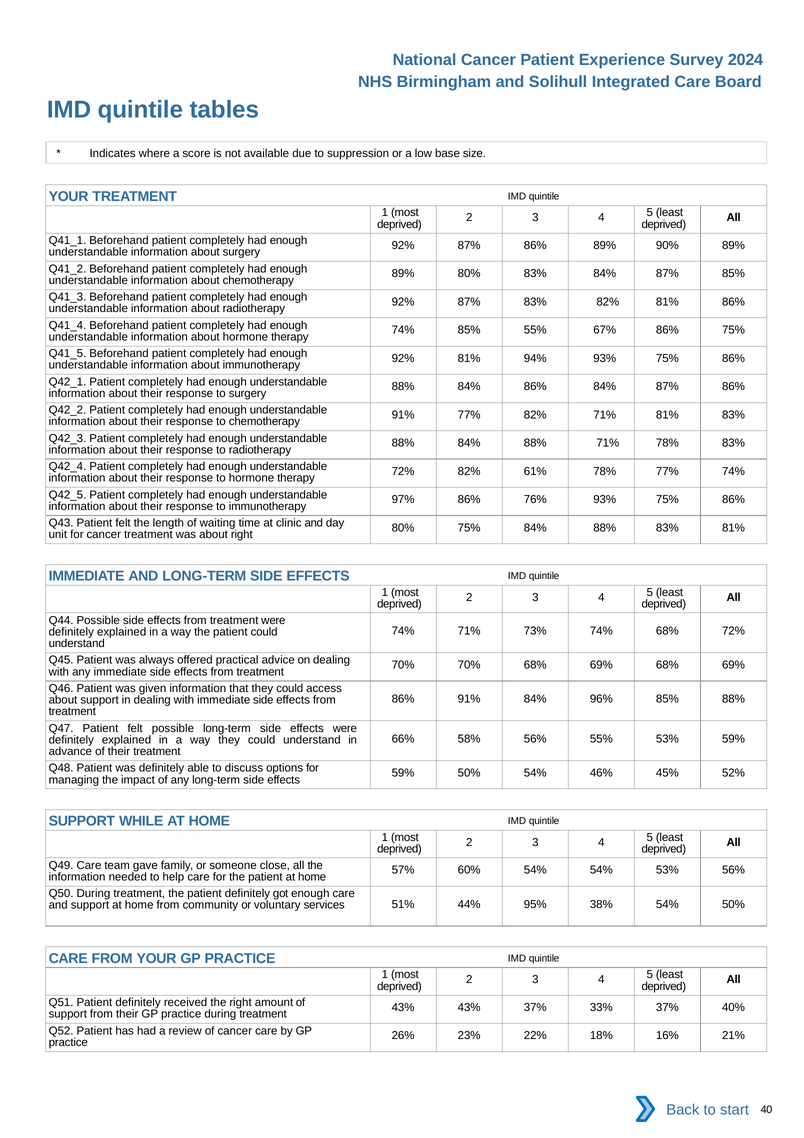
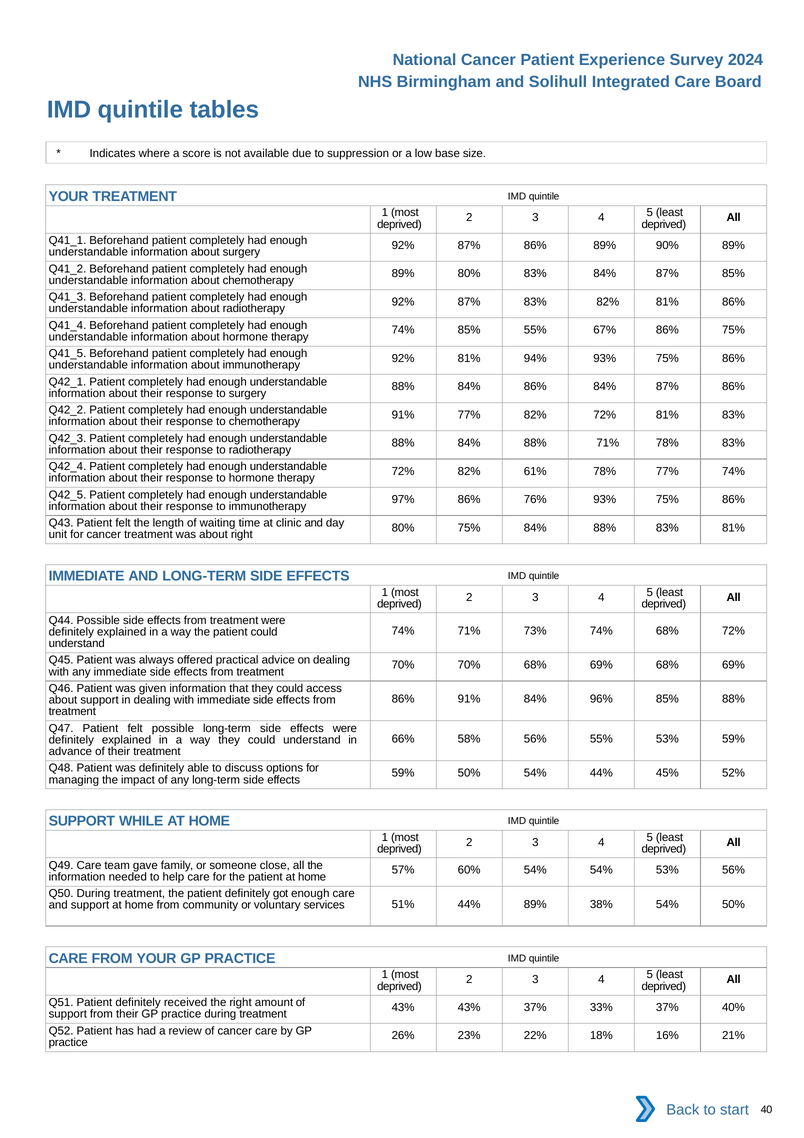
82% 71%: 71% -> 72%
54% 46%: 46% -> 44%
44% 95%: 95% -> 89%
